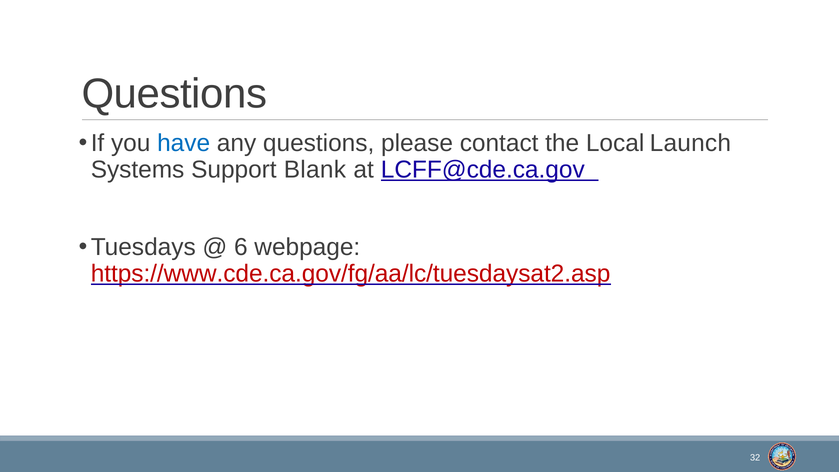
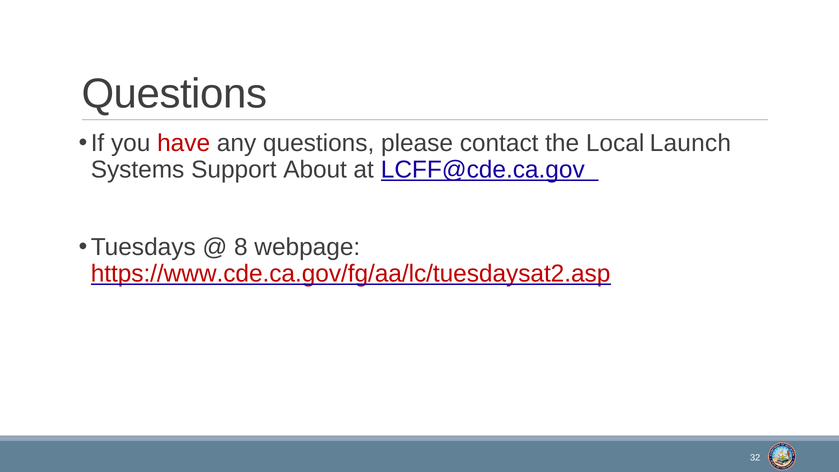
have colour: blue -> red
Blank: Blank -> About
6: 6 -> 8
